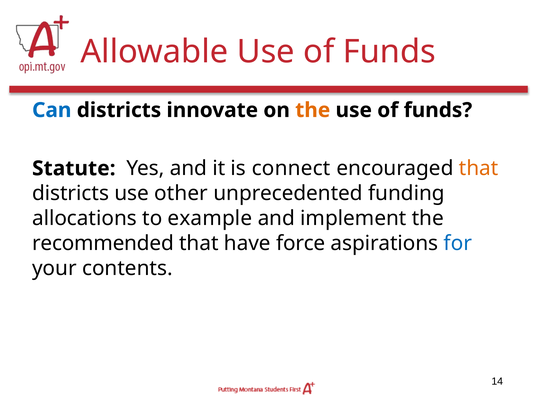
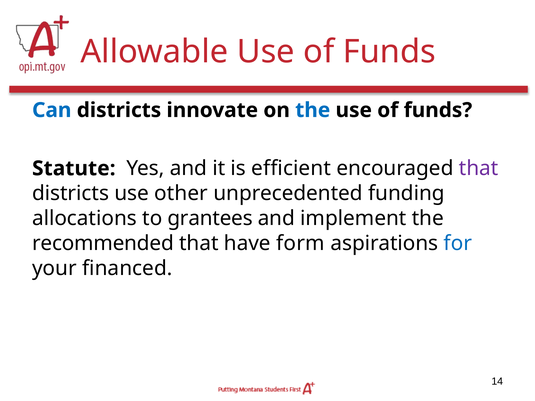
the at (313, 110) colour: orange -> blue
connect: connect -> efficient
that at (479, 169) colour: orange -> purple
example: example -> grantees
force: force -> form
contents: contents -> financed
